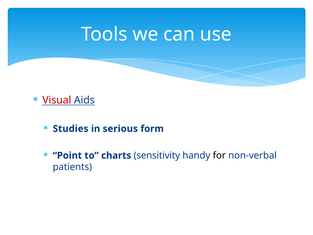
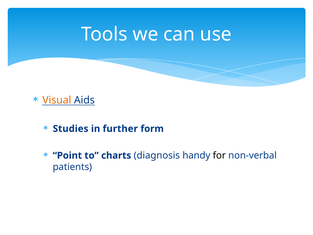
Visual colour: red -> orange
serious: serious -> further
sensitivity: sensitivity -> diagnosis
